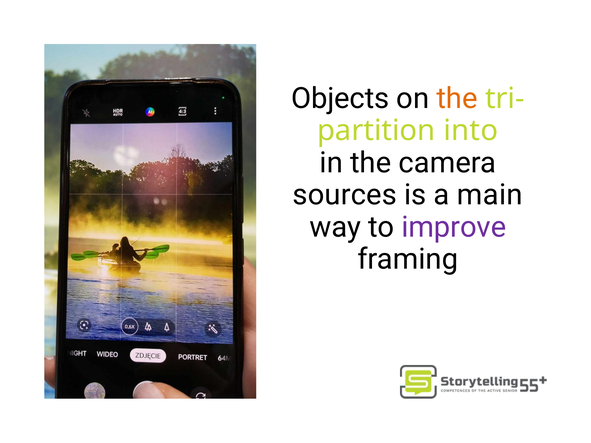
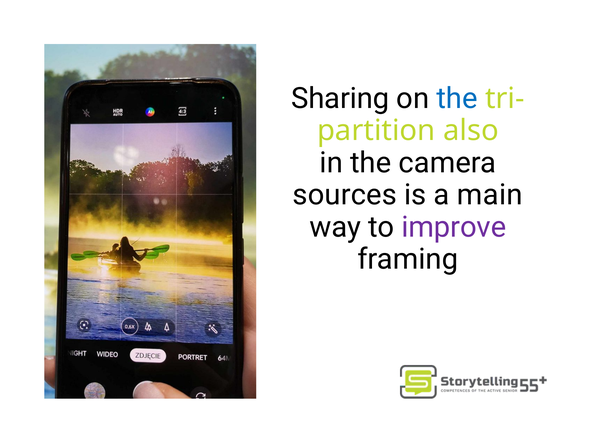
Objects: Objects -> Sharing
the at (457, 99) colour: orange -> blue
into: into -> also
